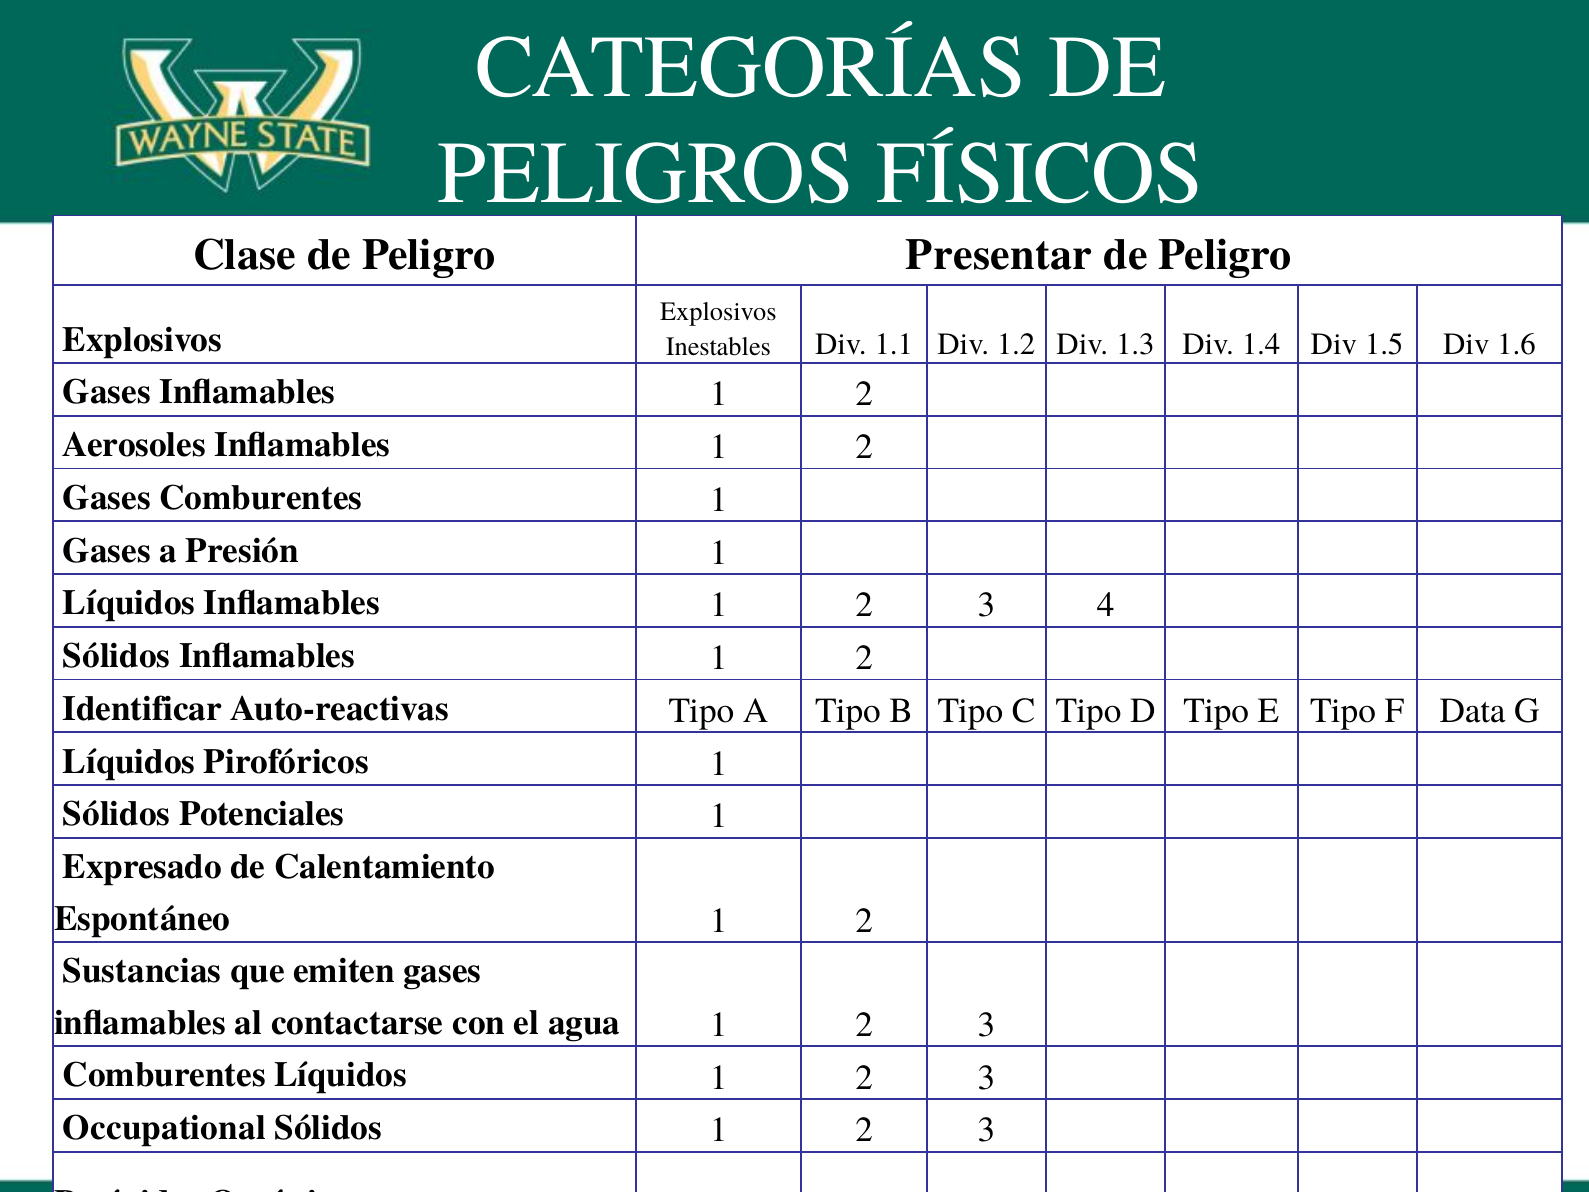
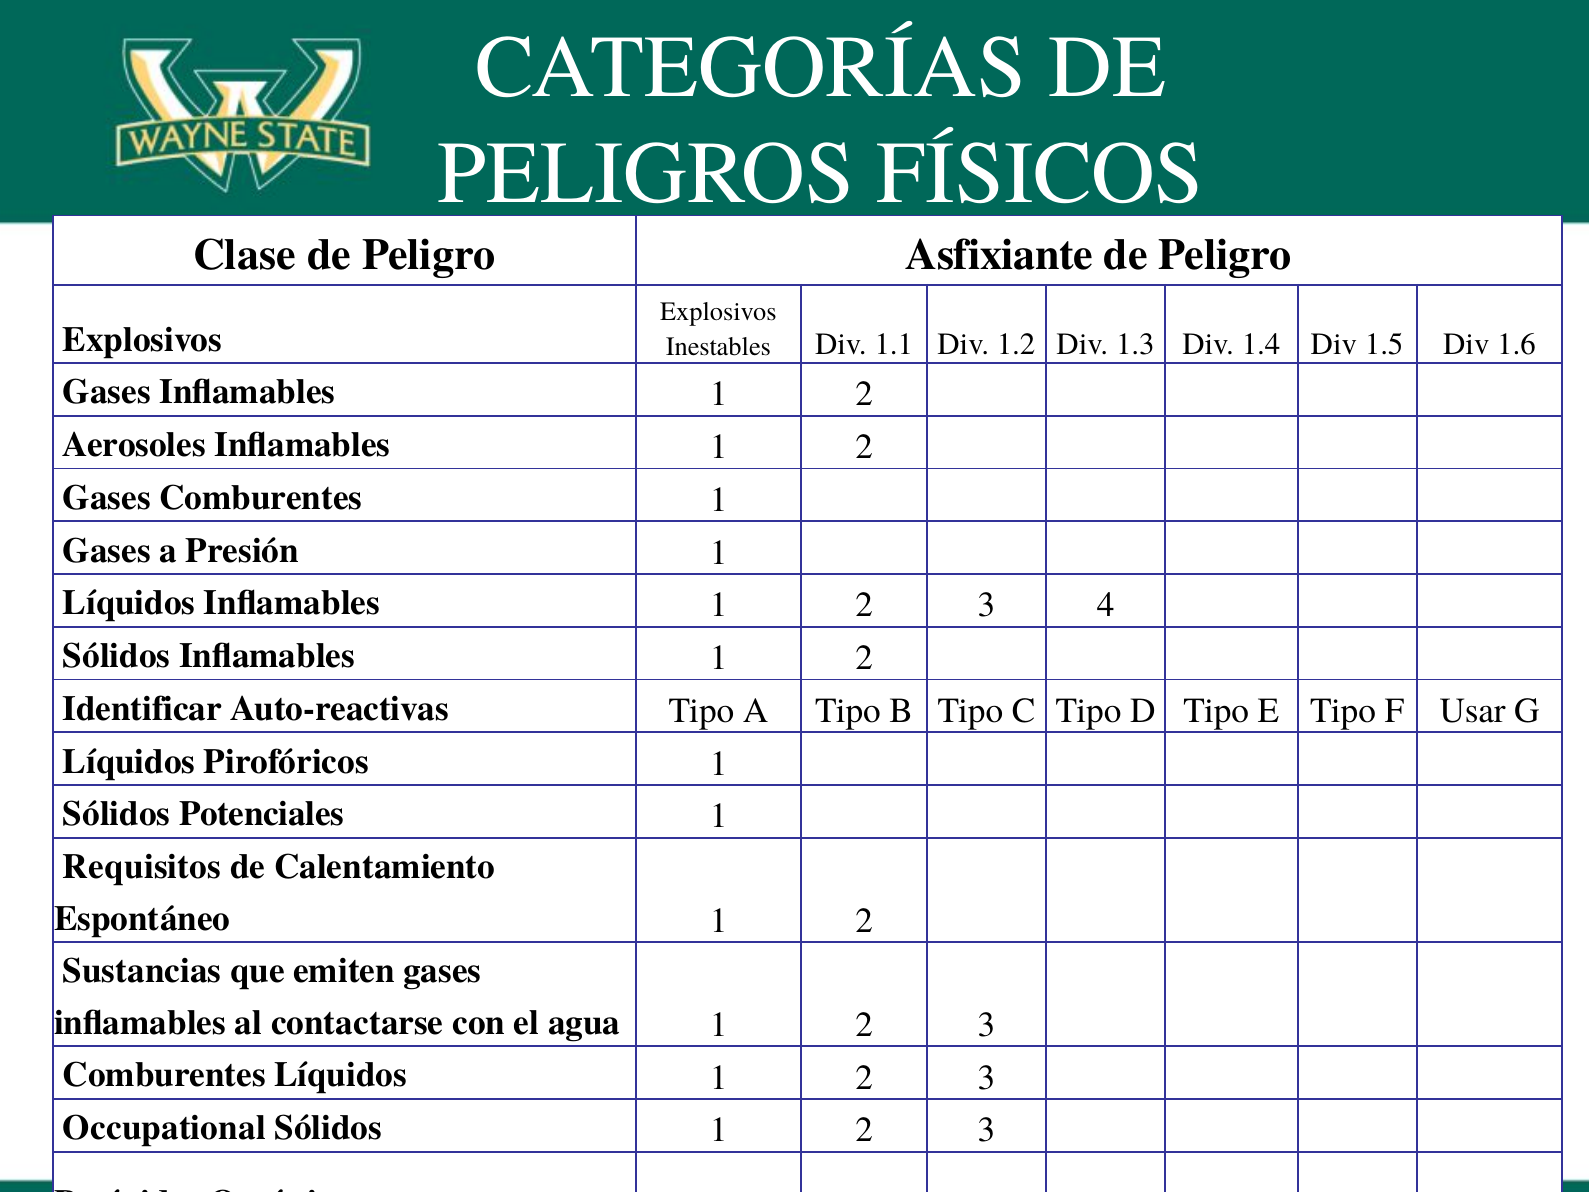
Presentar: Presentar -> Asfixiante
Data: Data -> Usar
Expresado: Expresado -> Requisitos
